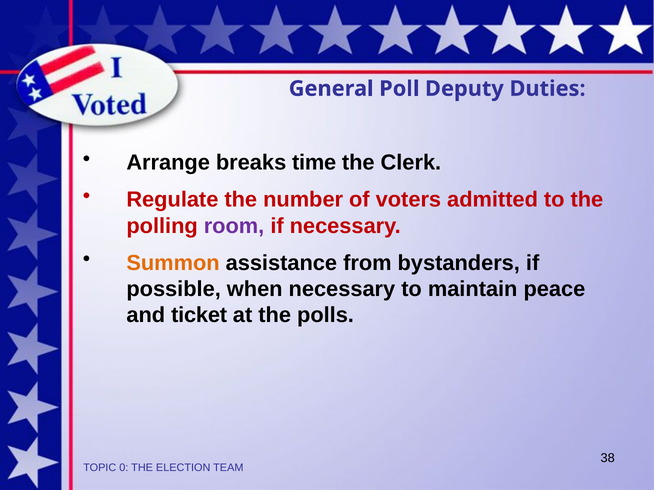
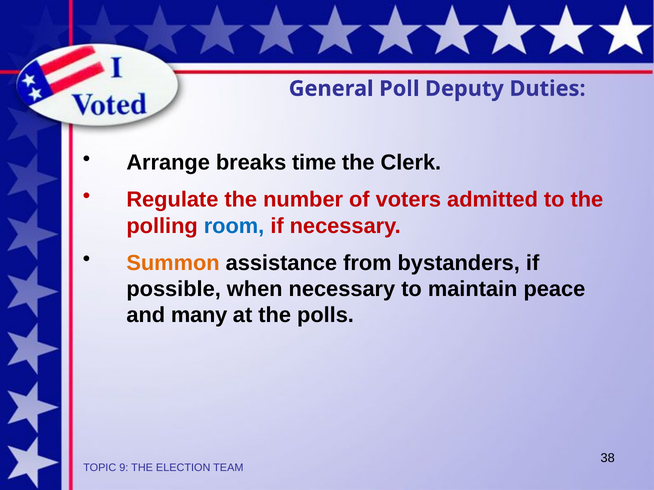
room colour: purple -> blue
ticket: ticket -> many
0: 0 -> 9
